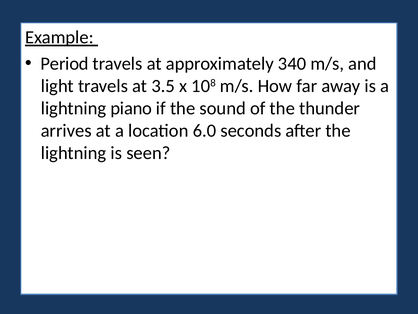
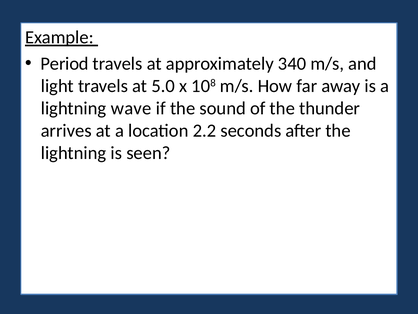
3.5: 3.5 -> 5.0
piano: piano -> wave
6.0: 6.0 -> 2.2
